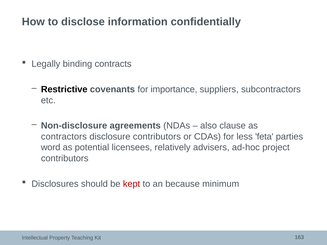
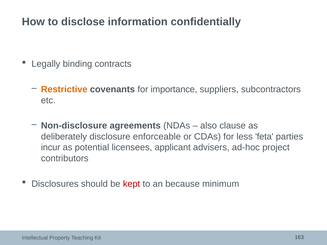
Restrictive colour: black -> orange
contractors: contractors -> deliberately
disclosure contributors: contributors -> enforceable
word: word -> incur
relatively: relatively -> applicant
